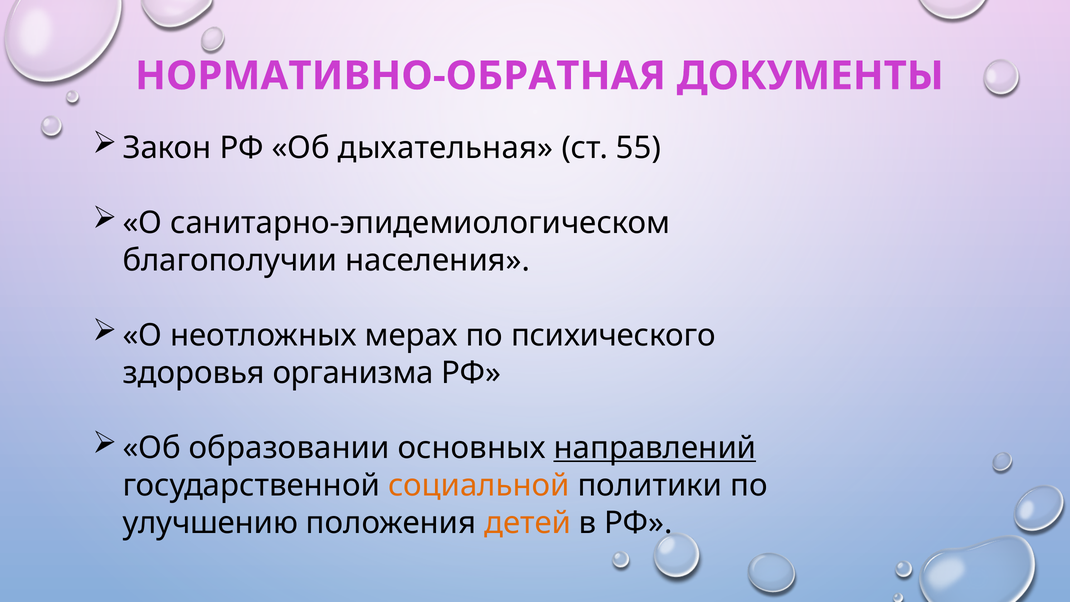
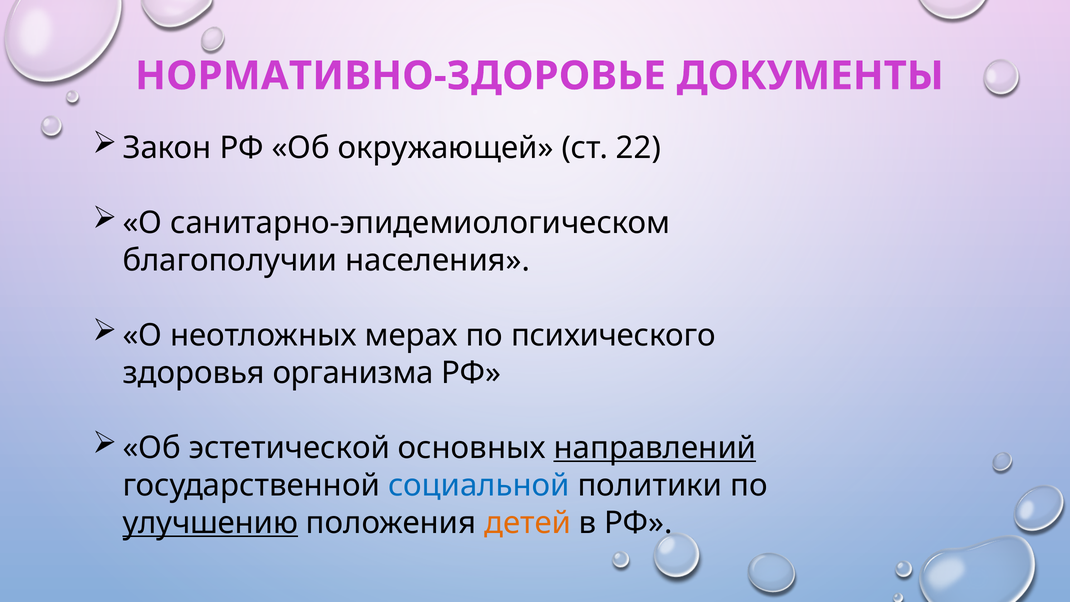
НОРМАТИВНО-ОБРАТНАЯ: НОРМАТИВНО-ОБРАТНАЯ -> НОРМАТИВНО-ЗДОРОВЬЕ
дыхательная: дыхательная -> окружающей
55: 55 -> 22
образовании: образовании -> эстетической
социальной colour: orange -> blue
улучшению underline: none -> present
